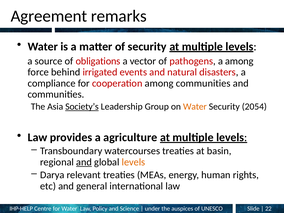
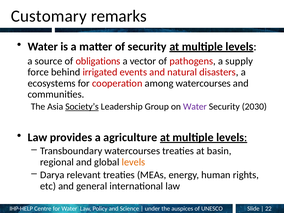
Agreement: Agreement -> Customary
a among: among -> supply
compliance: compliance -> ecosystems
among communities: communities -> watercourses
Water at (195, 107) colour: orange -> purple
2054: 2054 -> 2030
and at (84, 162) underline: present -> none
